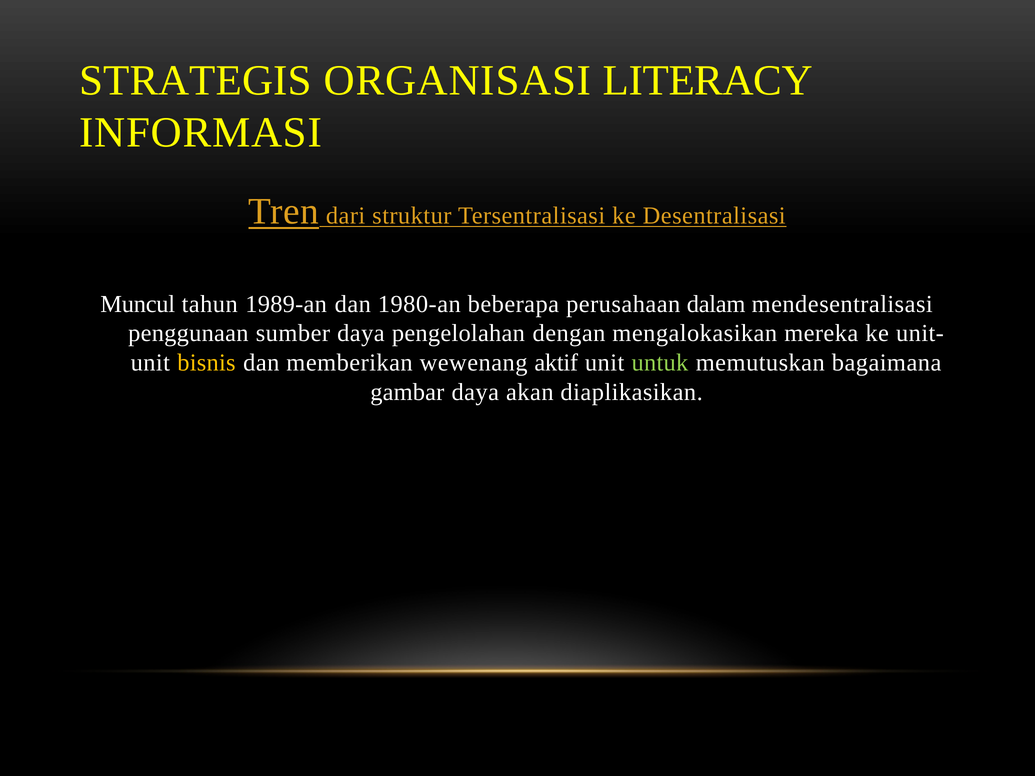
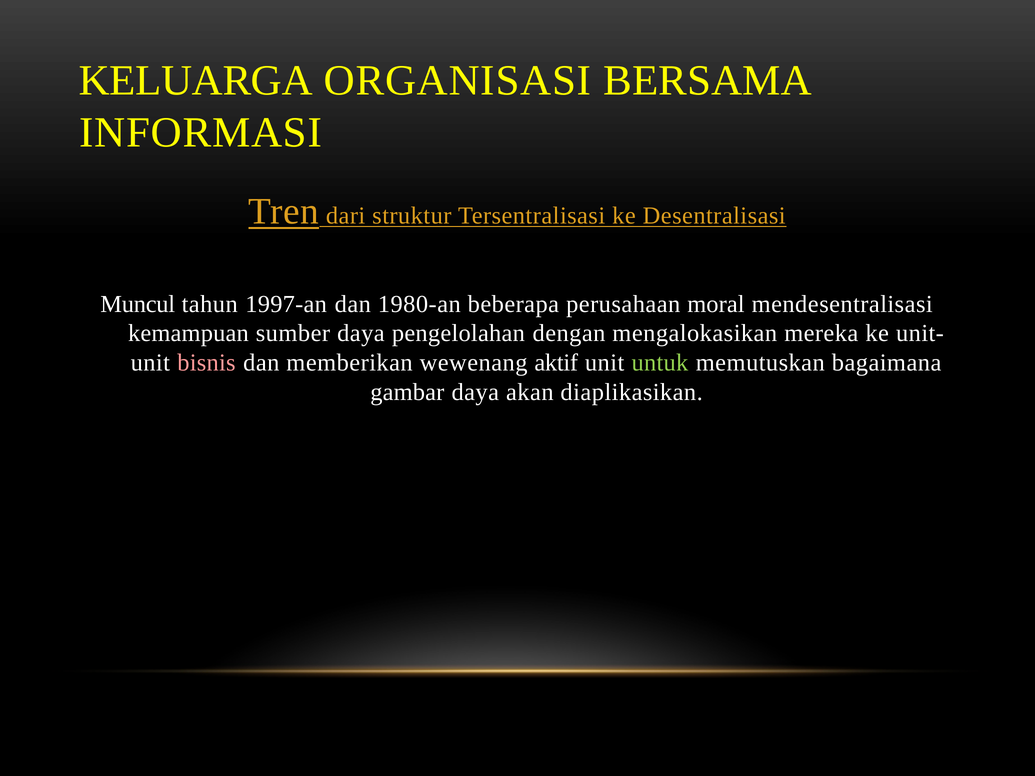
STRATEGIS: STRATEGIS -> KELUARGA
LITERACY: LITERACY -> BERSAMA
1989-an: 1989-an -> 1997-an
dalam: dalam -> moral
penggunaan: penggunaan -> kemampuan
bisnis colour: yellow -> pink
